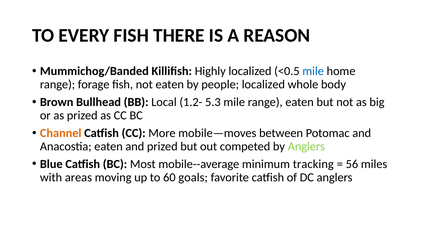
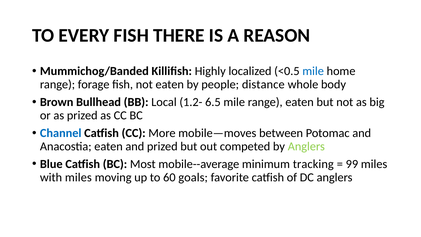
people localized: localized -> distance
5.3: 5.3 -> 6.5
Channel colour: orange -> blue
56: 56 -> 99
with areas: areas -> miles
